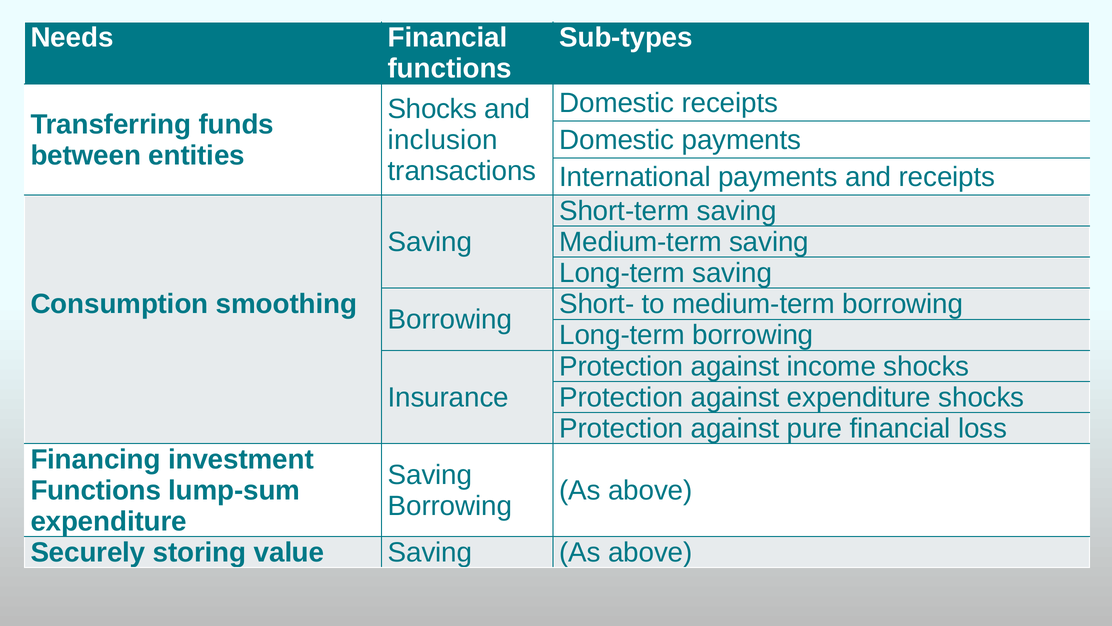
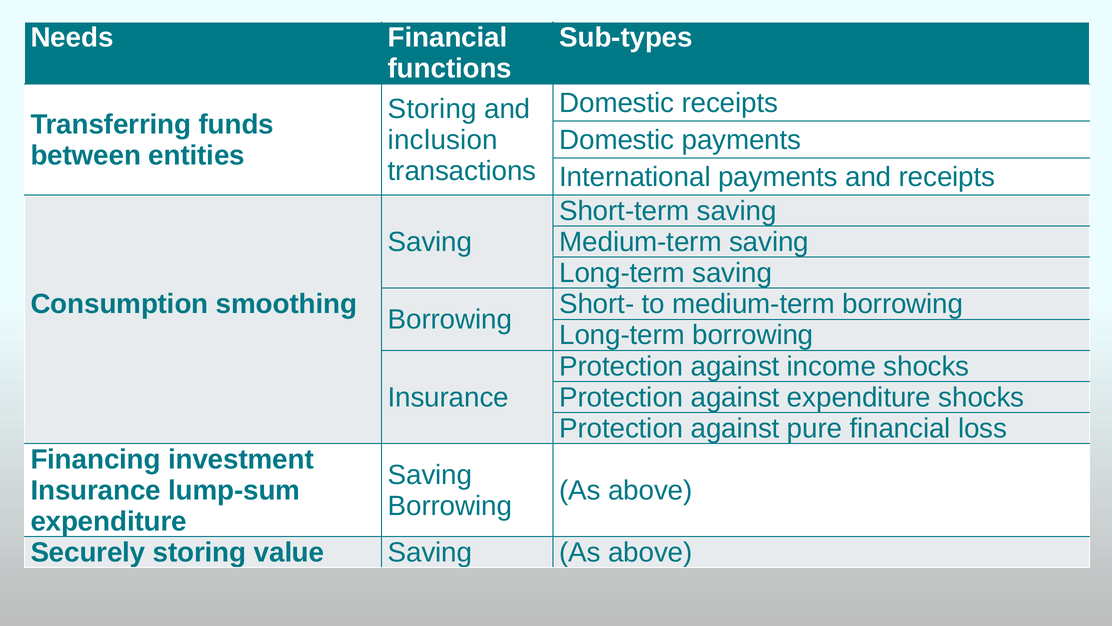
Shocks at (432, 109): Shocks -> Storing
Functions at (96, 490): Functions -> Insurance
